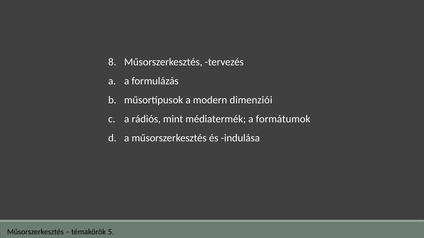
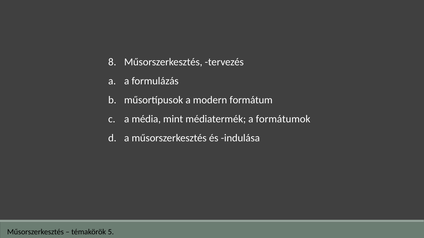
dimenziói: dimenziói -> formátum
rádiós: rádiós -> média
